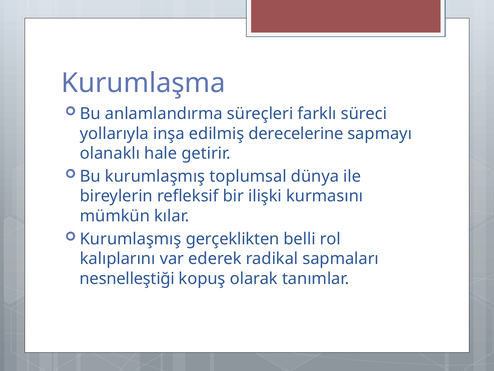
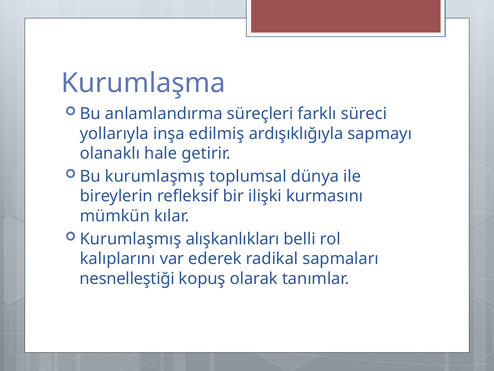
derecelerine: derecelerine -> ardışıklığıyla
gerçeklikten: gerçeklikten -> alışkanlıkları
